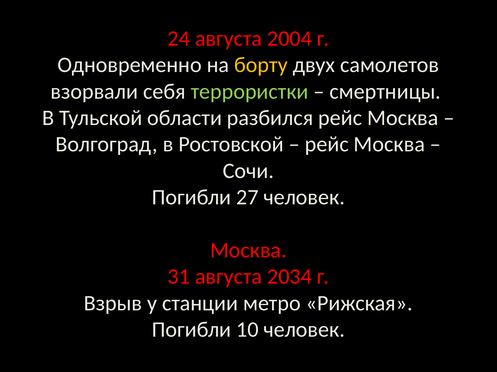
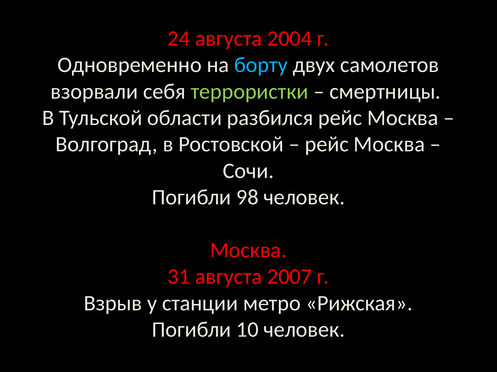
борту colour: yellow -> light blue
27: 27 -> 98
2034: 2034 -> 2007
